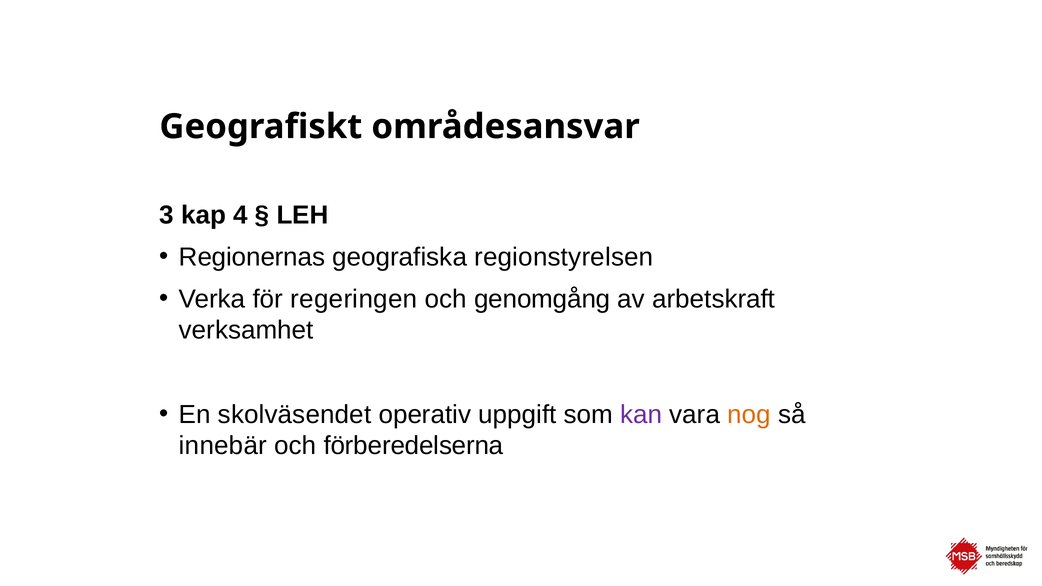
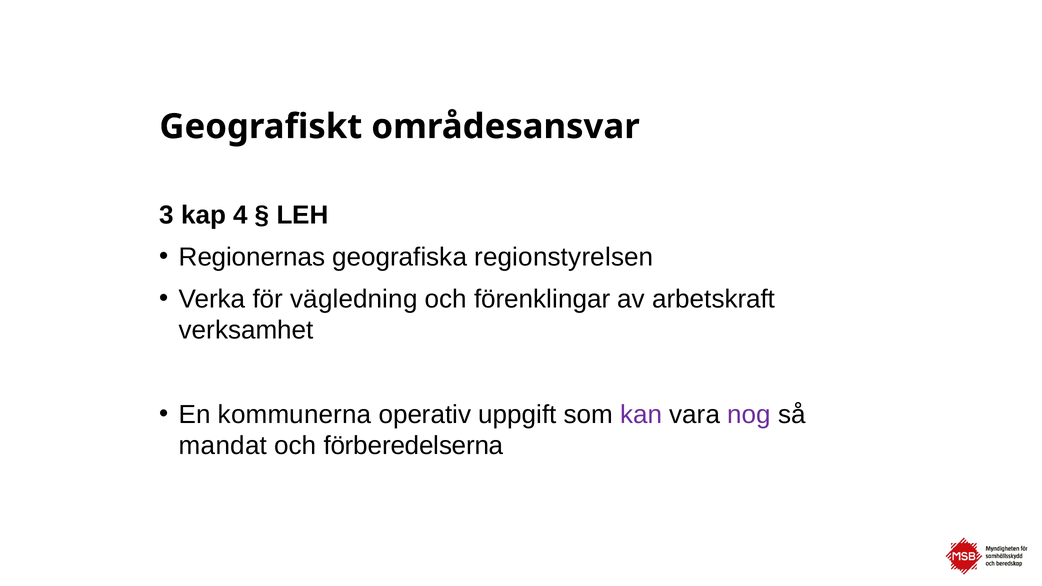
regeringen: regeringen -> vägledning
genomgång: genomgång -> förenklingar
skolväsendet: skolväsendet -> kommunerna
nog colour: orange -> purple
innebär: innebär -> mandat
